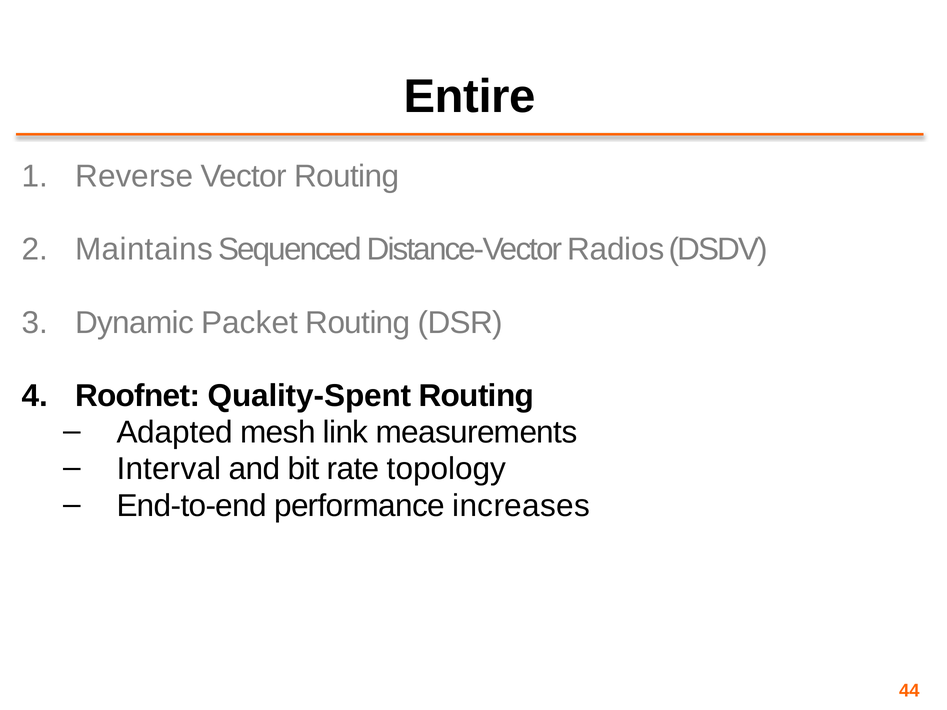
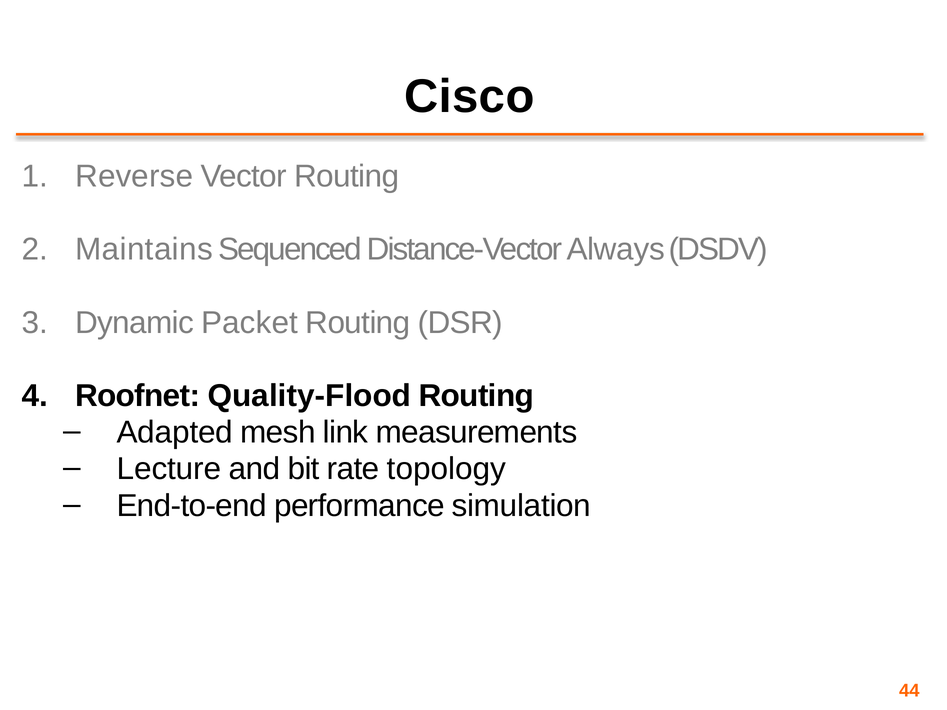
Entire: Entire -> Cisco
Radios: Radios -> Always
Quality-Spent: Quality-Spent -> Quality-Flood
Interval: Interval -> Lecture
increases: increases -> simulation
